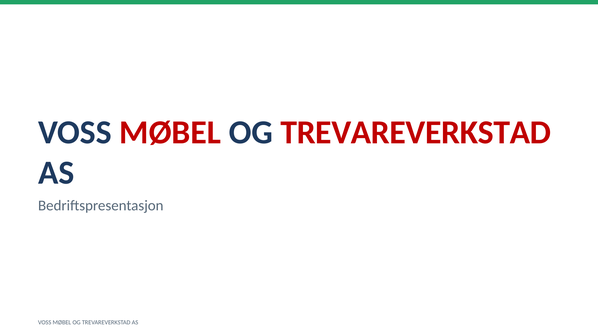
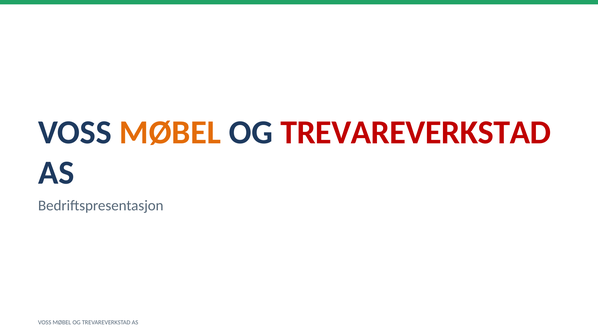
MØBEL at (170, 133) colour: red -> orange
